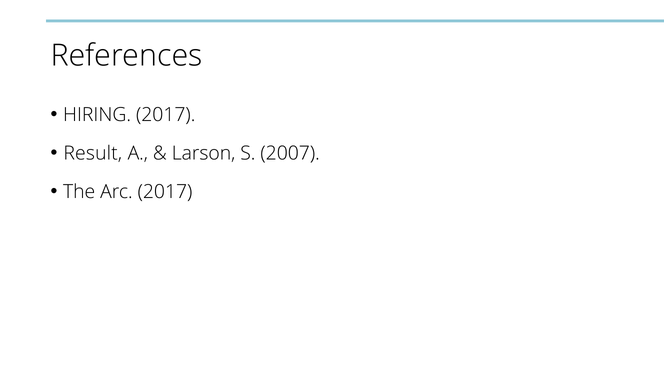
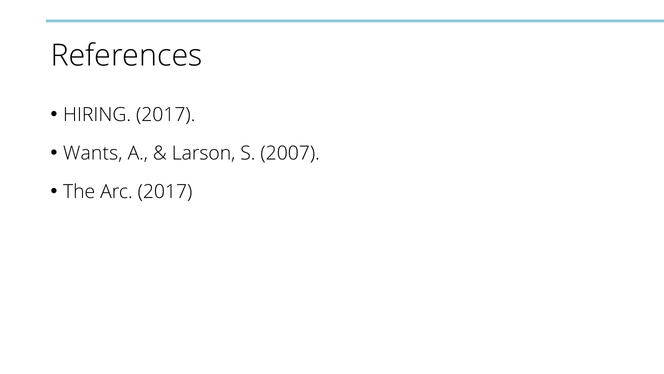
Result: Result -> Wants
